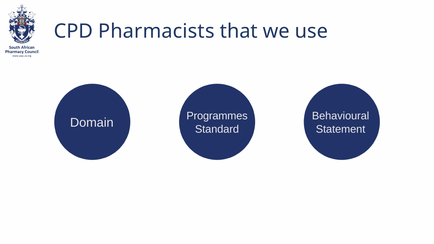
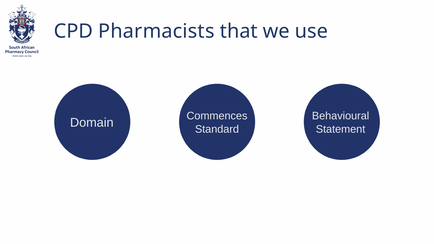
Programmes: Programmes -> Commences
